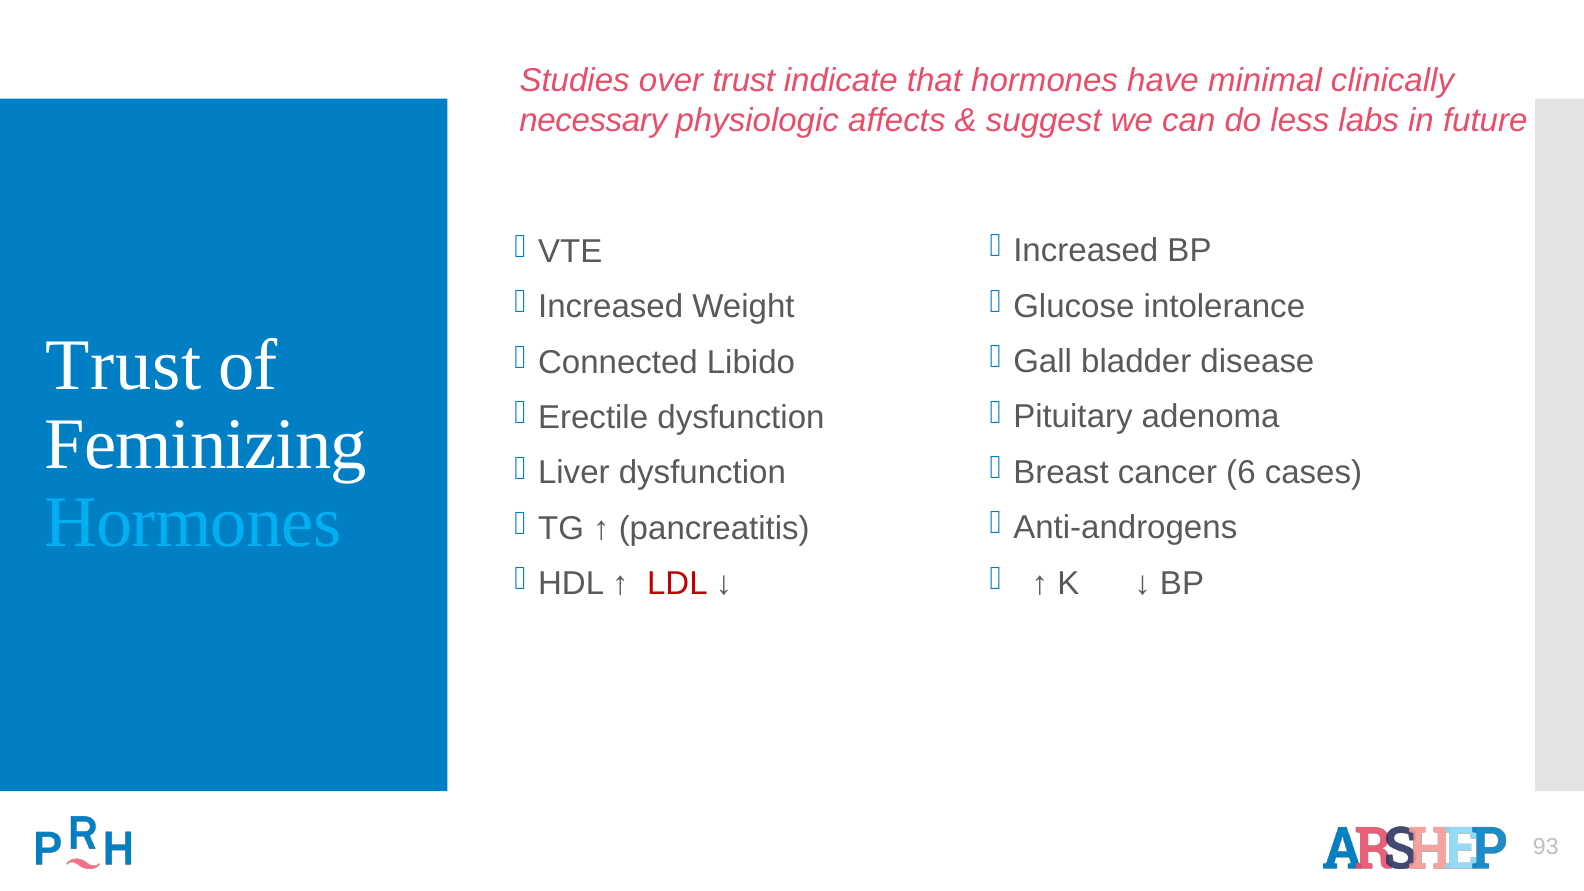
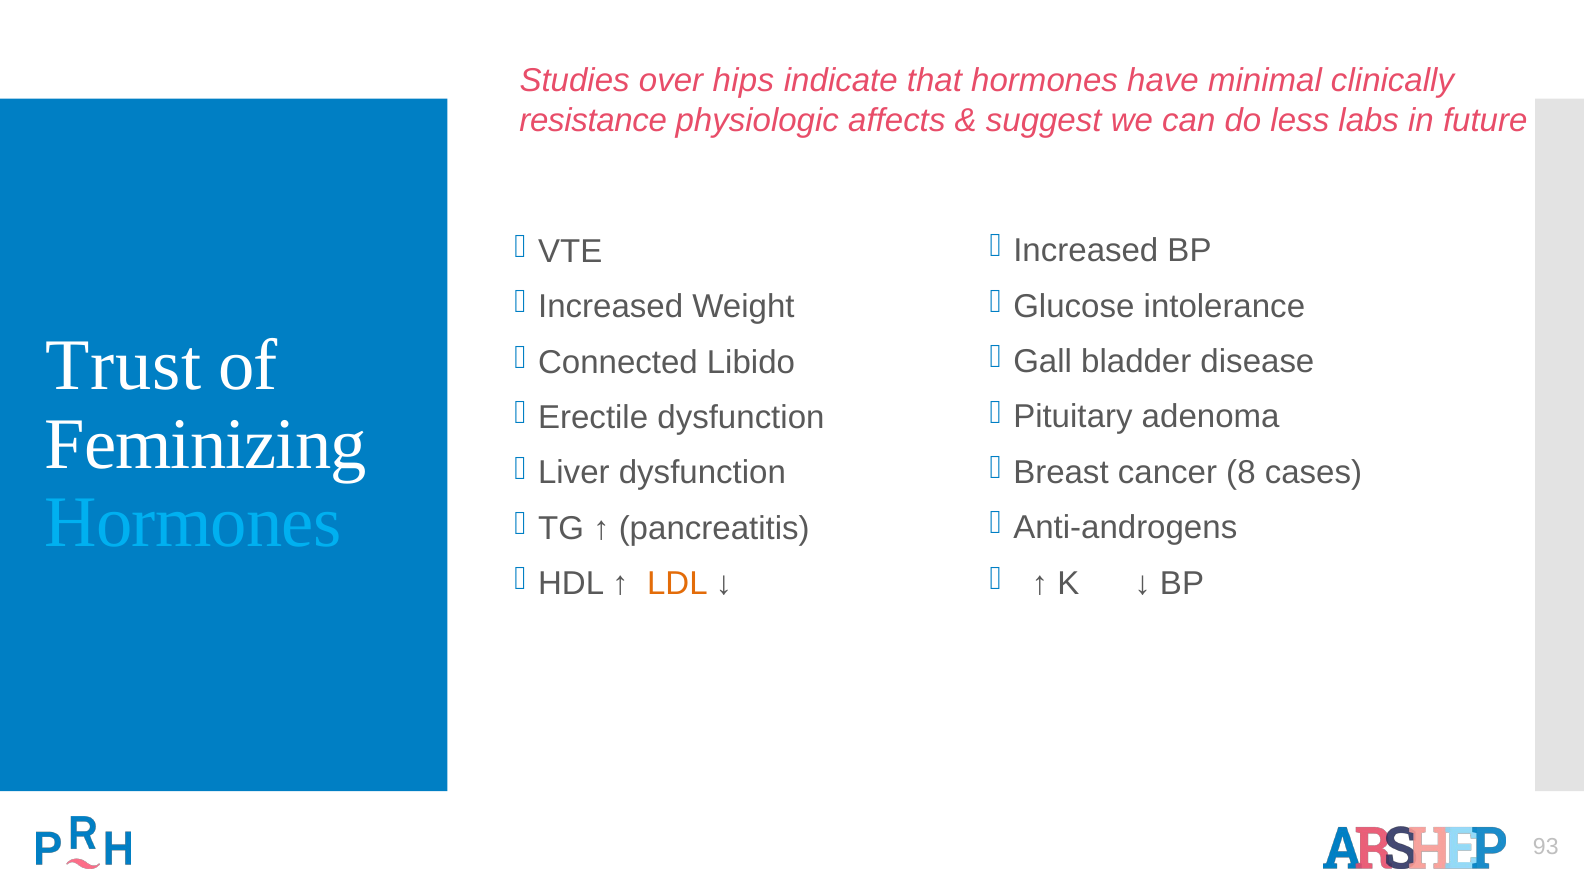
over trust: trust -> hips
necessary: necessary -> resistance
6: 6 -> 8
LDL colour: red -> orange
